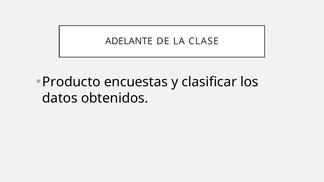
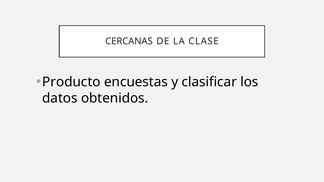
ADELANTE: ADELANTE -> CERCANAS
